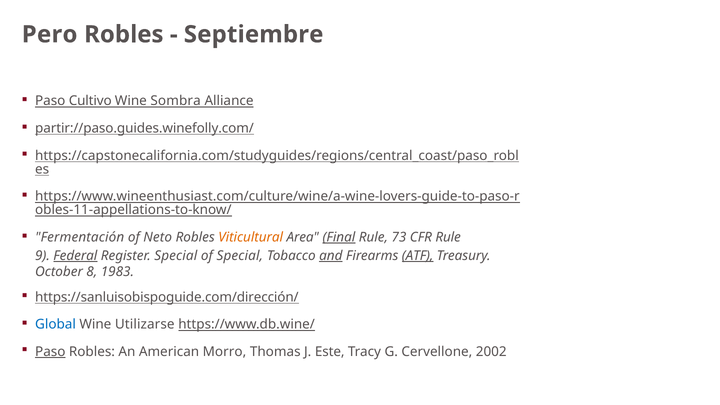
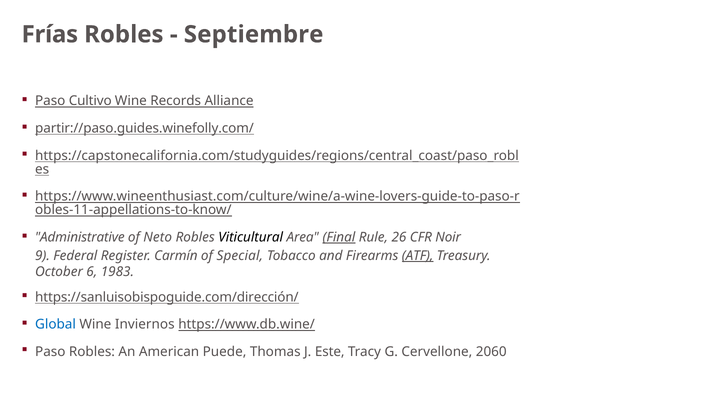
Pero: Pero -> Frías
Sombra: Sombra -> Records
Fermentación: Fermentación -> Administrative
Viticultural colour: orange -> black
73: 73 -> 26
CFR Rule: Rule -> Noir
Federal underline: present -> none
Register Special: Special -> Carmín
and underline: present -> none
8: 8 -> 6
Utilizarse: Utilizarse -> Inviernos
Paso at (50, 352) underline: present -> none
Morro: Morro -> Puede
2002: 2002 -> 2060
